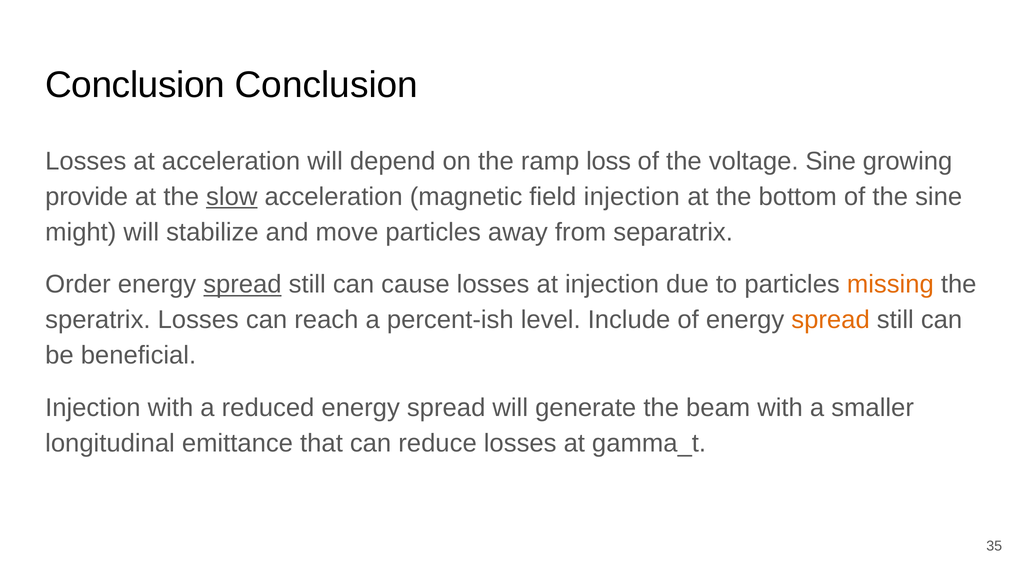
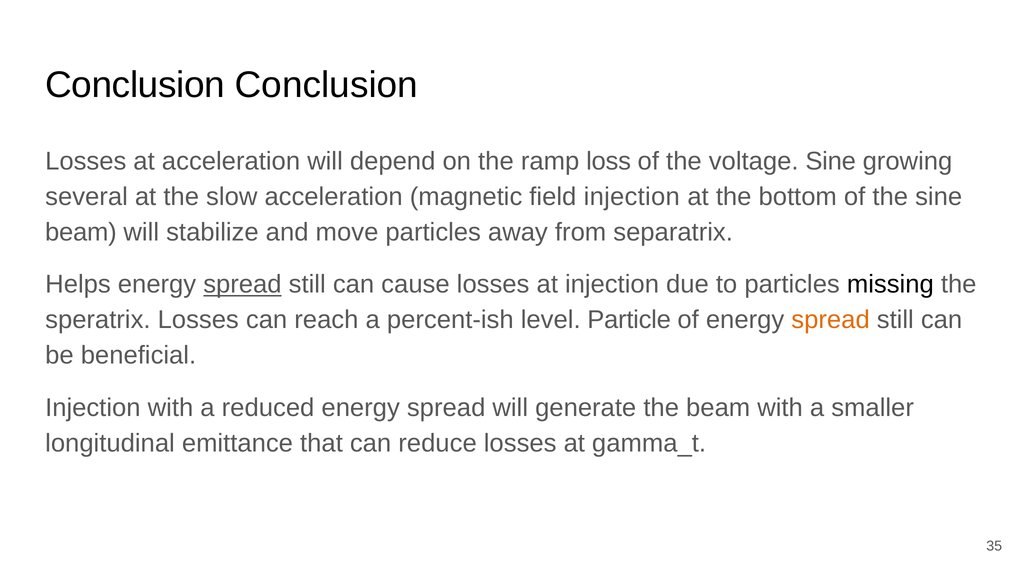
provide: provide -> several
slow underline: present -> none
might at (81, 232): might -> beam
Order: Order -> Helps
missing colour: orange -> black
Include: Include -> Particle
